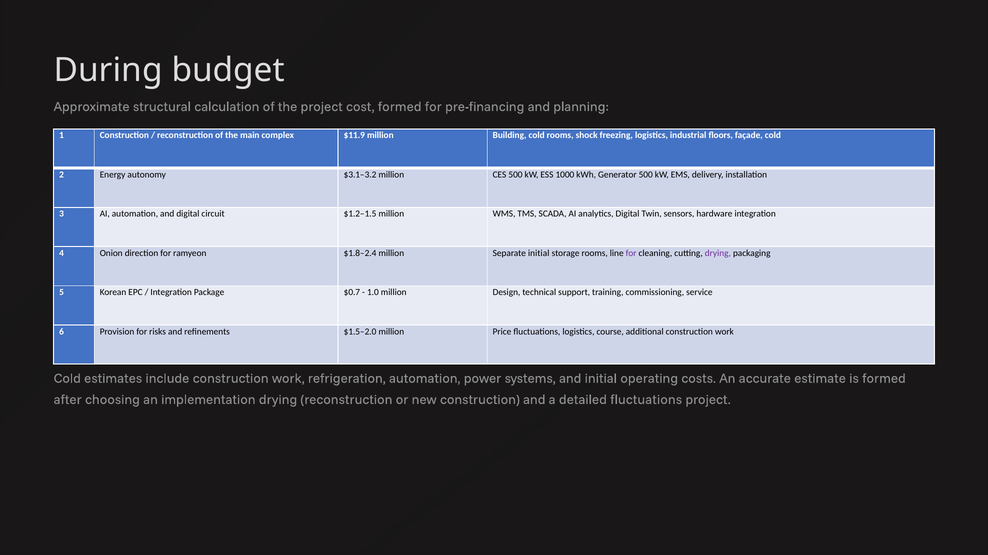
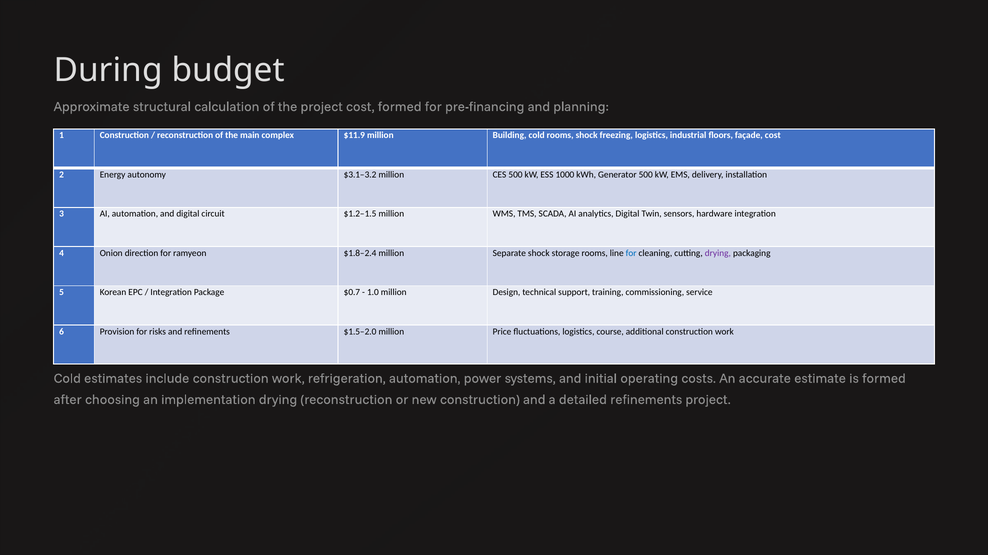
façade cold: cold -> cost
Separate initial: initial -> shock
for at (631, 253) colour: purple -> blue
detailed fluctuations: fluctuations -> refinements
